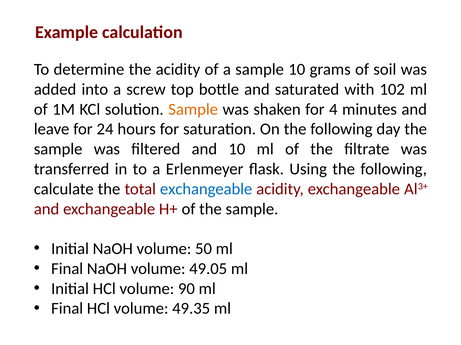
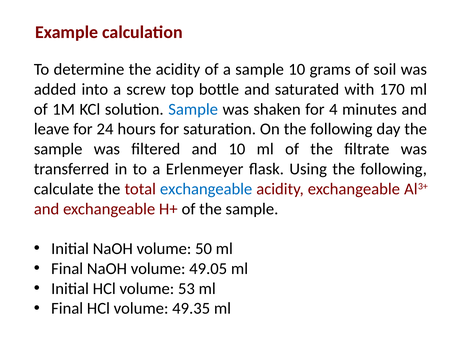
102: 102 -> 170
Sample at (193, 109) colour: orange -> blue
90: 90 -> 53
